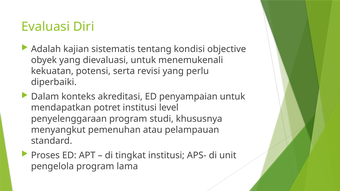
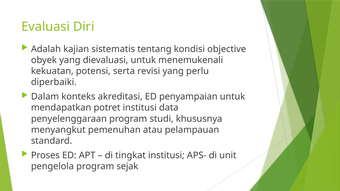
level: level -> data
lama: lama -> sejak
